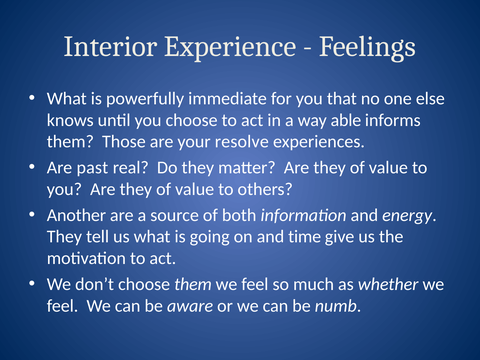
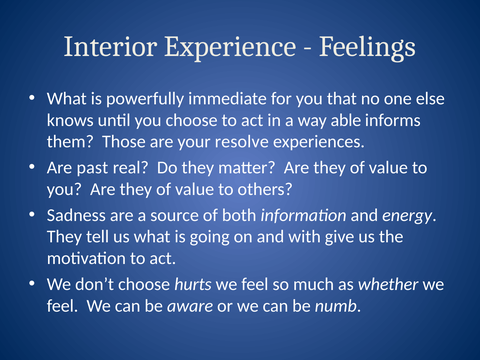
Another: Another -> Sadness
time: time -> with
choose them: them -> hurts
